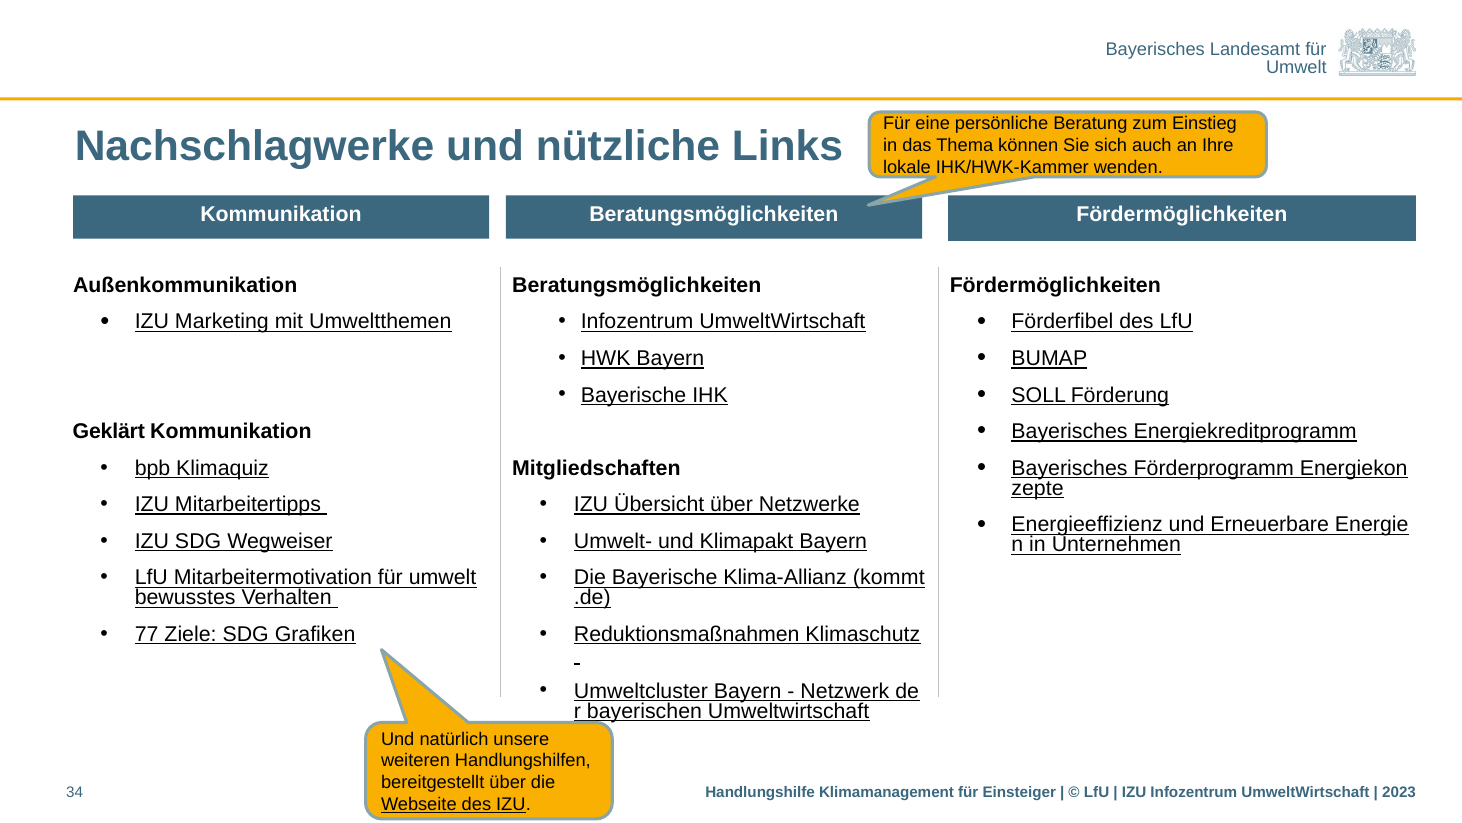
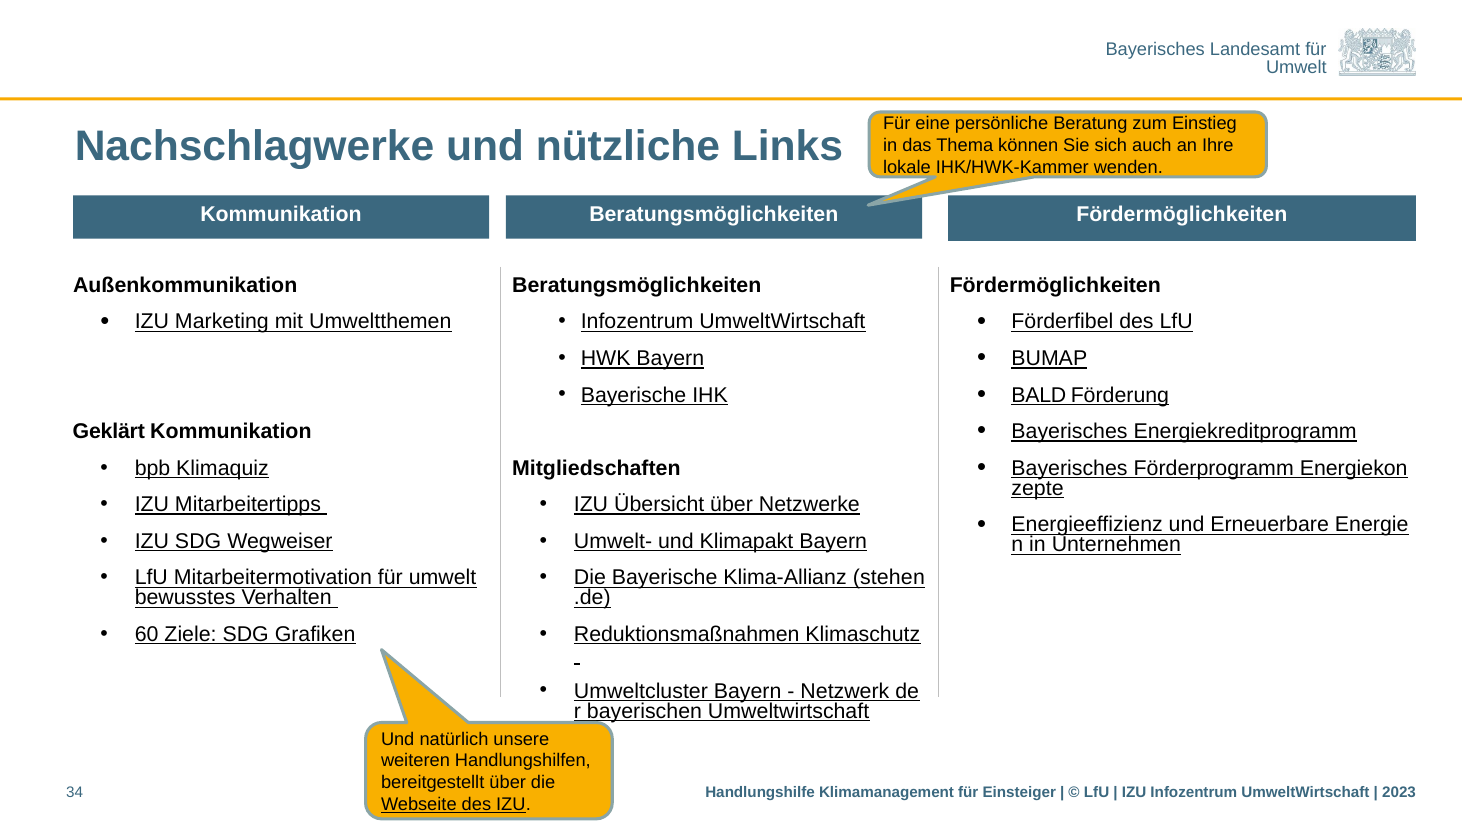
SOLL: SOLL -> BALD
kommt: kommt -> stehen
77: 77 -> 60
